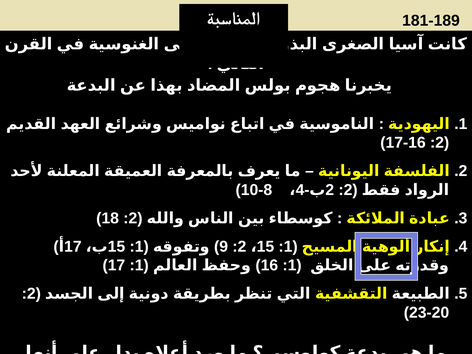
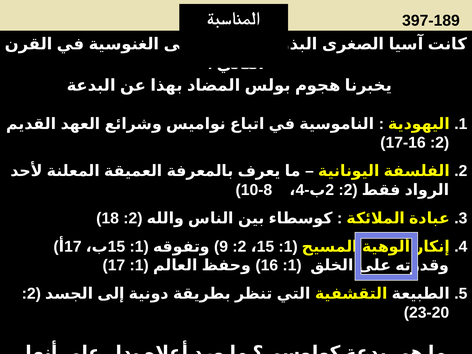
181-189: 181-189 -> 397-189
